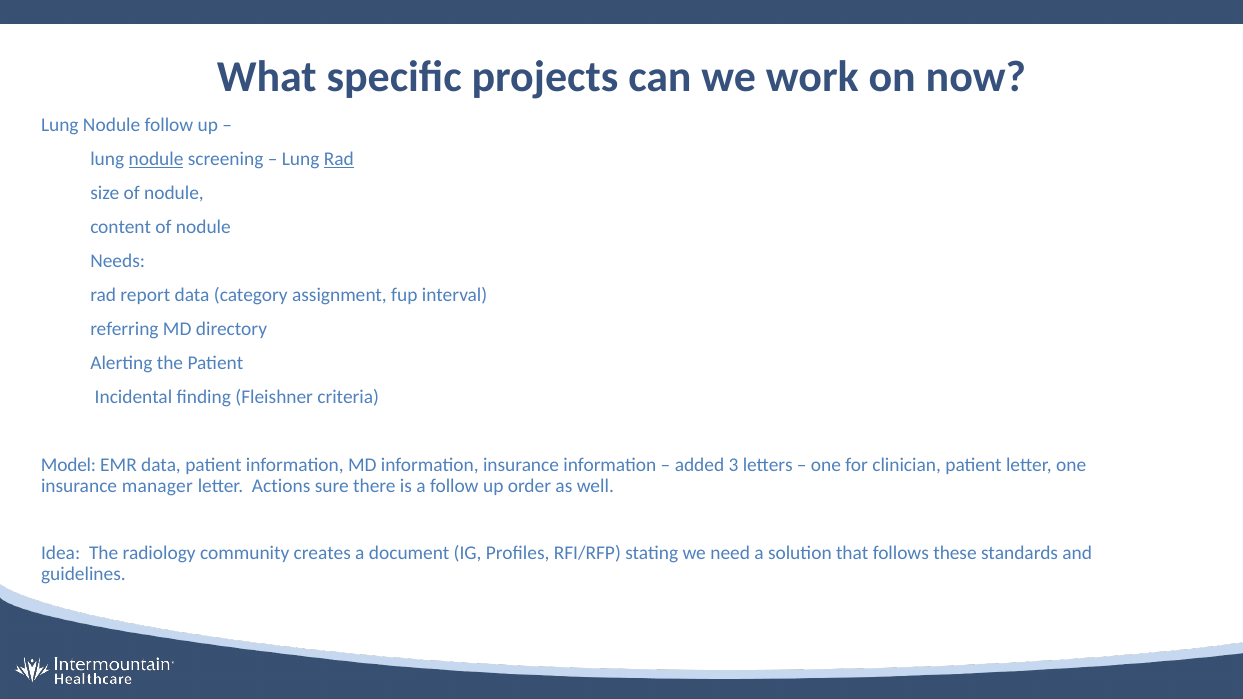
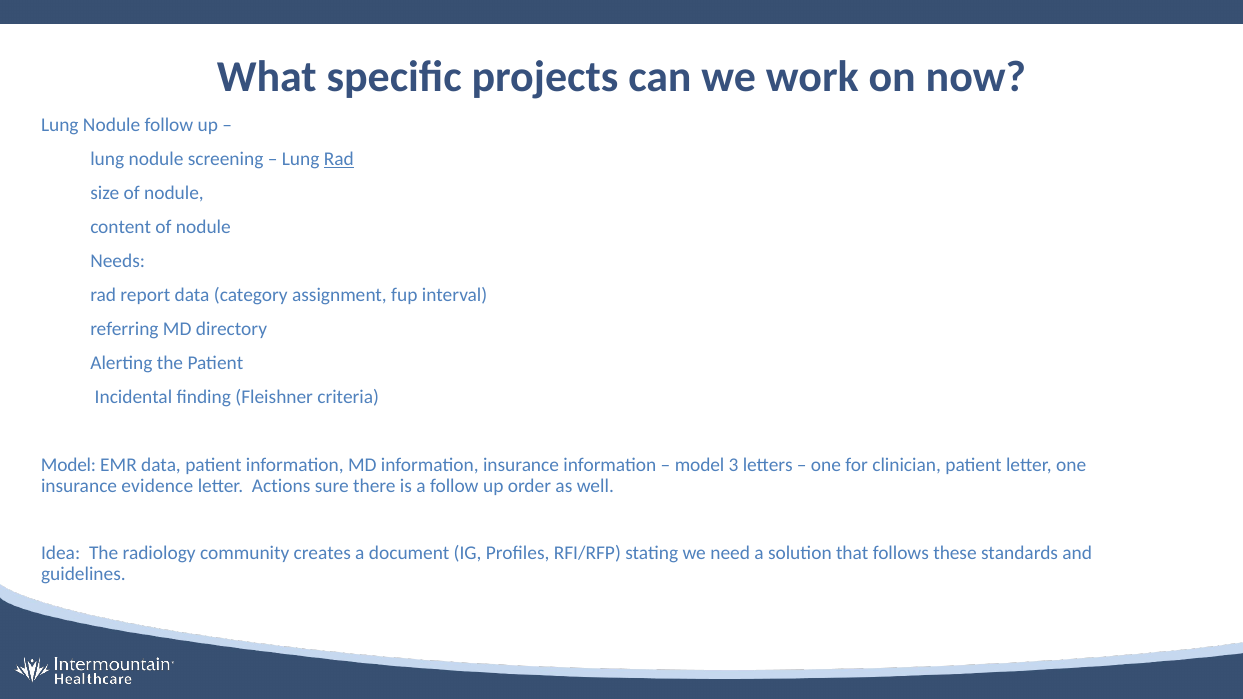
nodule at (156, 159) underline: present -> none
added at (699, 465): added -> model
manager: manager -> evidence
